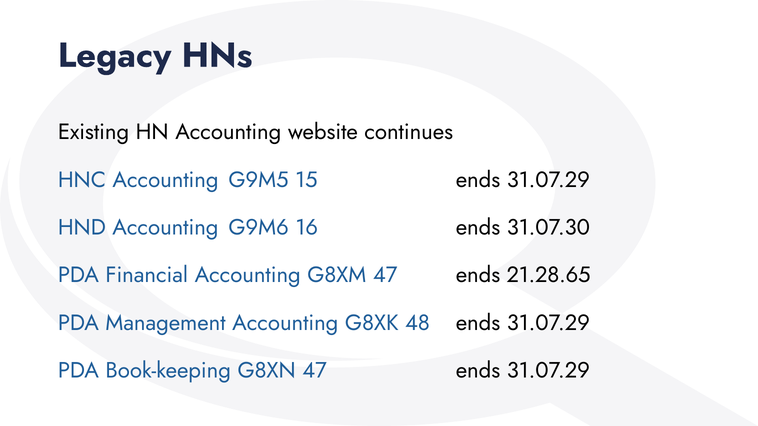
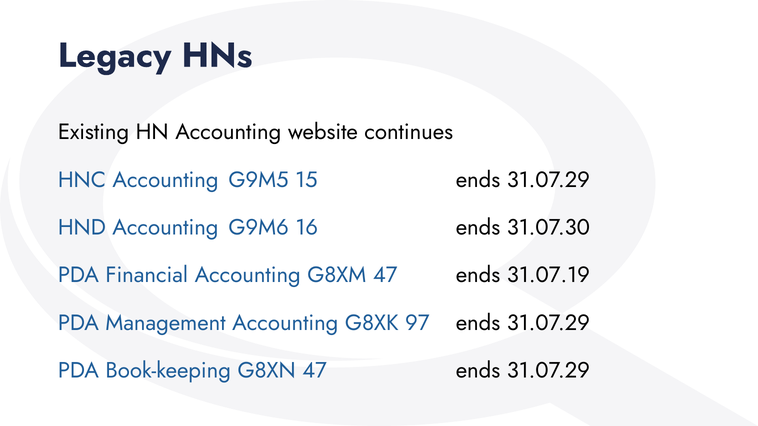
21.28.65: 21.28.65 -> 31.07.19
48: 48 -> 97
